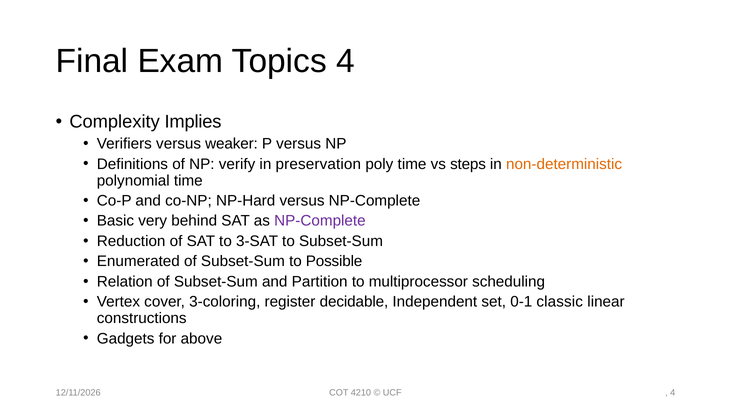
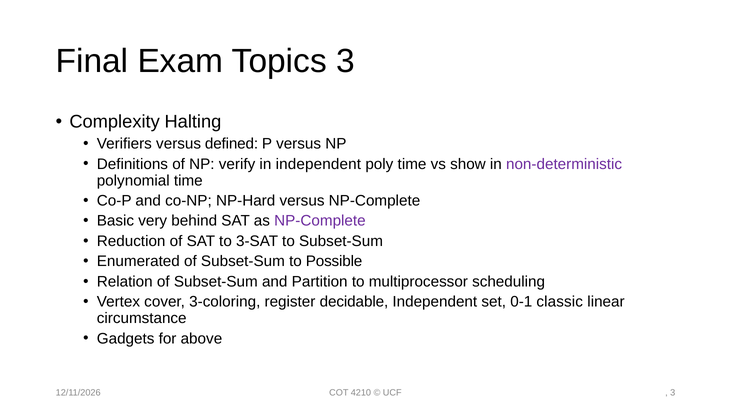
Topics 4: 4 -> 3
Implies: Implies -> Halting
weaker: weaker -> defined
in preservation: preservation -> independent
steps: steps -> show
non-deterministic colour: orange -> purple
constructions: constructions -> circumstance
4 at (673, 393): 4 -> 3
